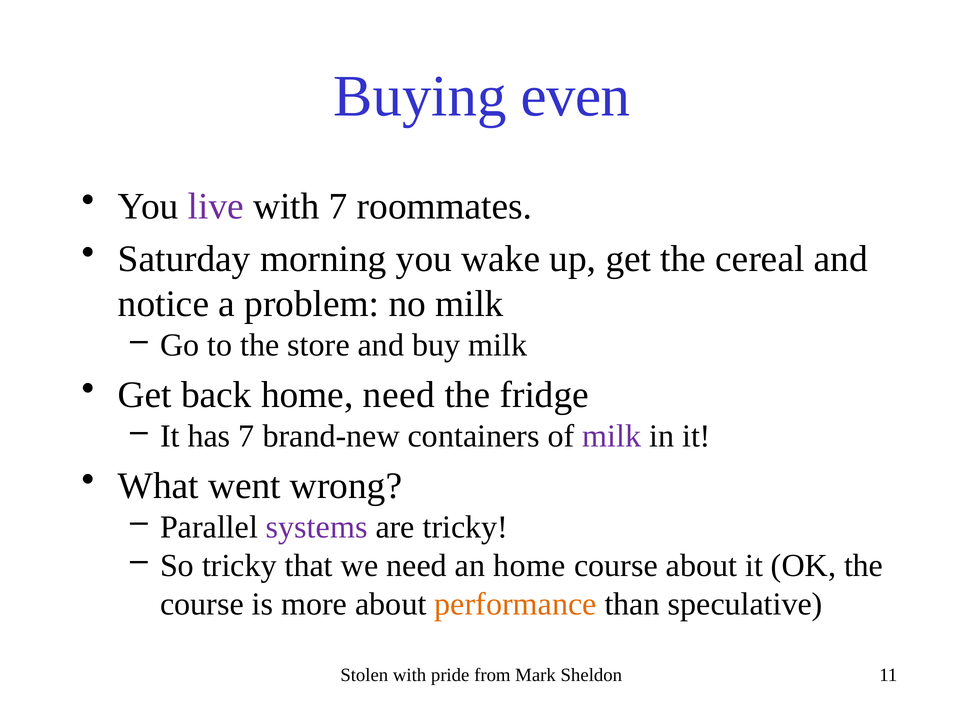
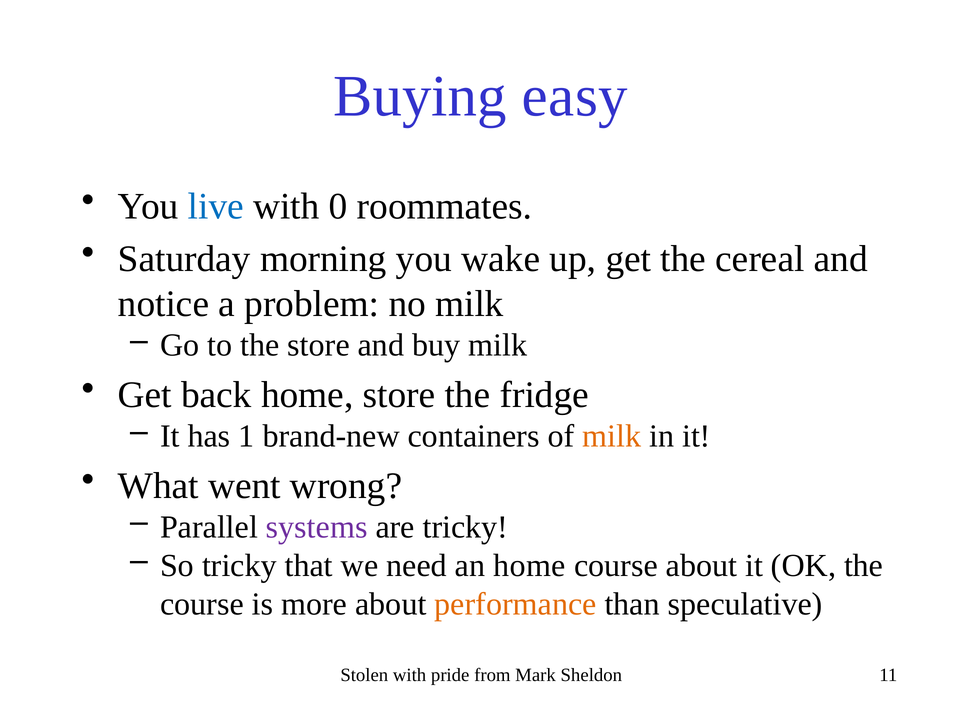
even: even -> easy
live colour: purple -> blue
with 7: 7 -> 0
home need: need -> store
has 7: 7 -> 1
milk at (612, 436) colour: purple -> orange
